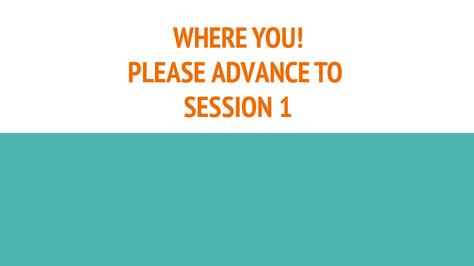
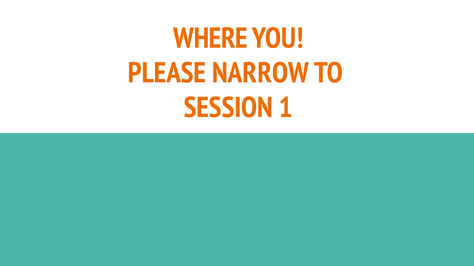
ADVANCE: ADVANCE -> NARROW
